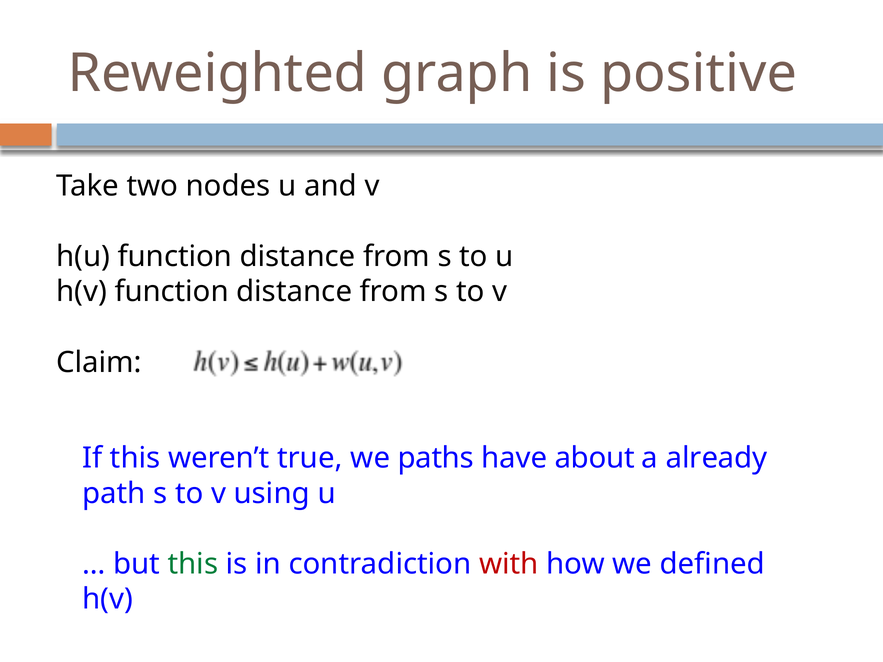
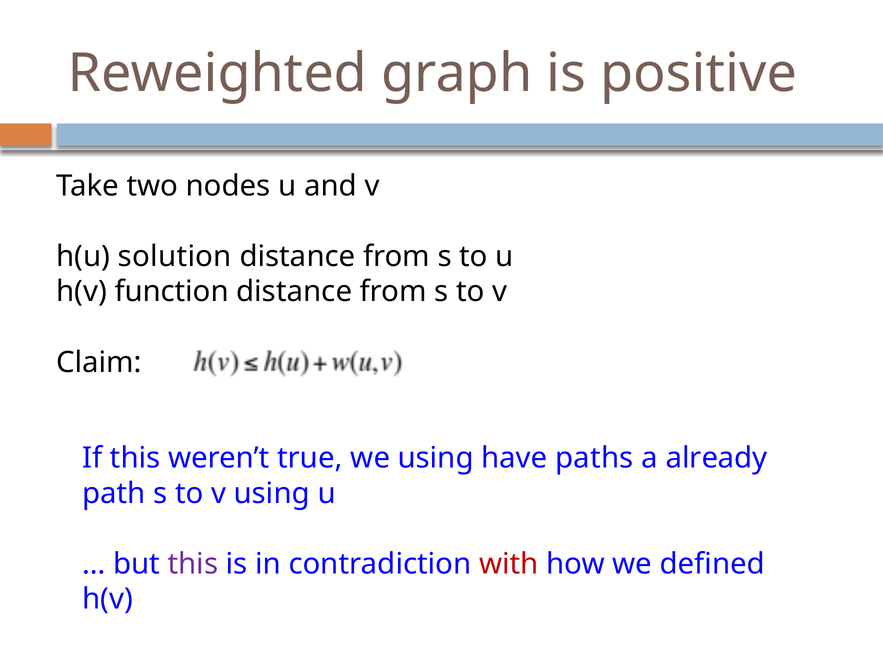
h(u function: function -> solution
we paths: paths -> using
about: about -> paths
this at (193, 564) colour: green -> purple
